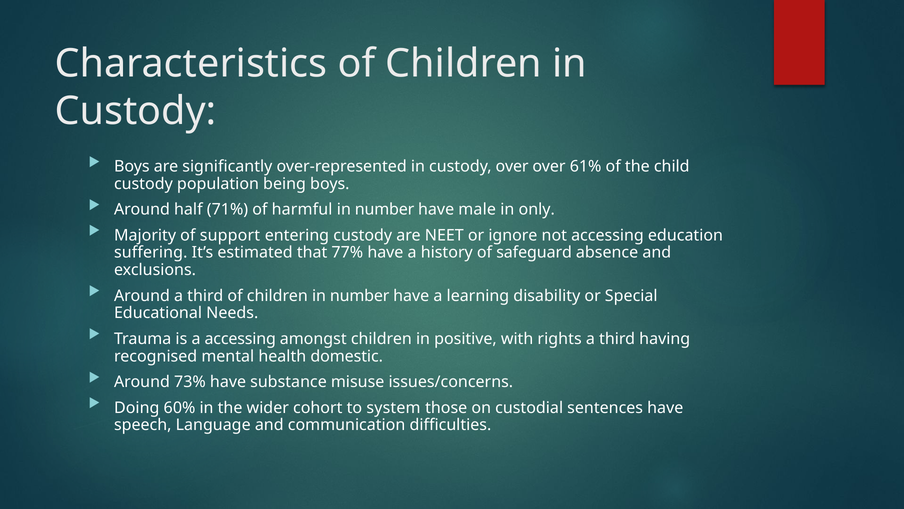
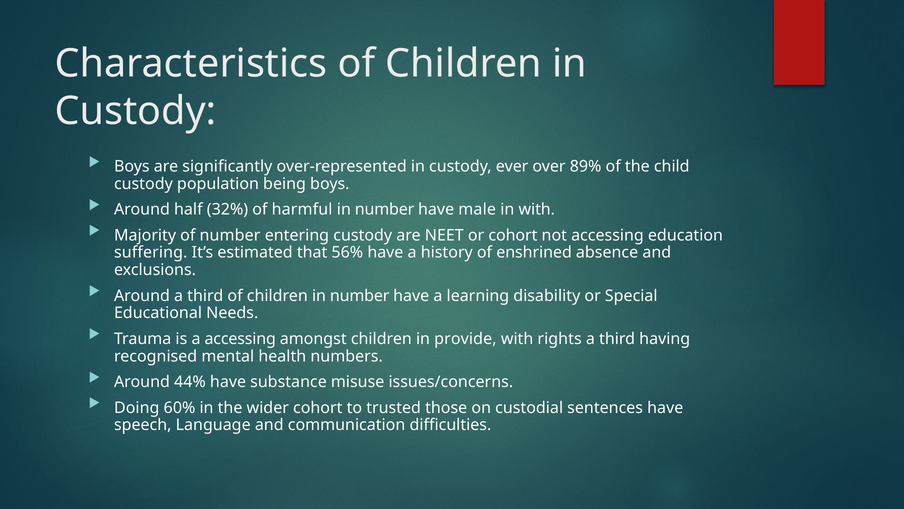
custody over: over -> ever
61%: 61% -> 89%
71%: 71% -> 32%
in only: only -> with
of support: support -> number
or ignore: ignore -> cohort
77%: 77% -> 56%
safeguard: safeguard -> enshrined
positive: positive -> provide
domestic: domestic -> numbers
73%: 73% -> 44%
system: system -> trusted
